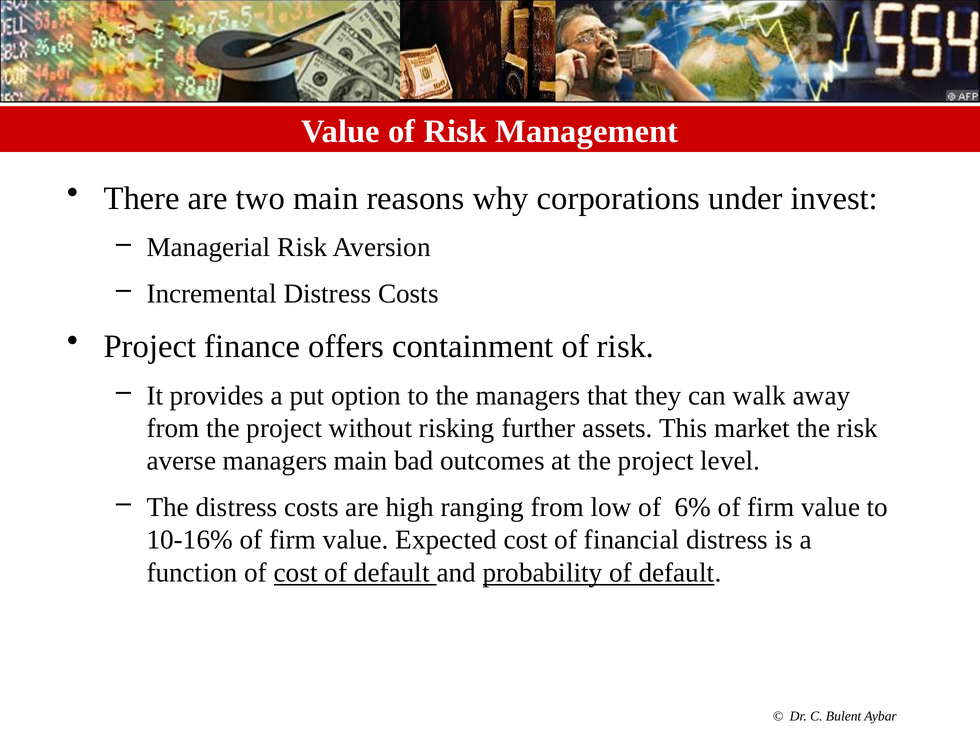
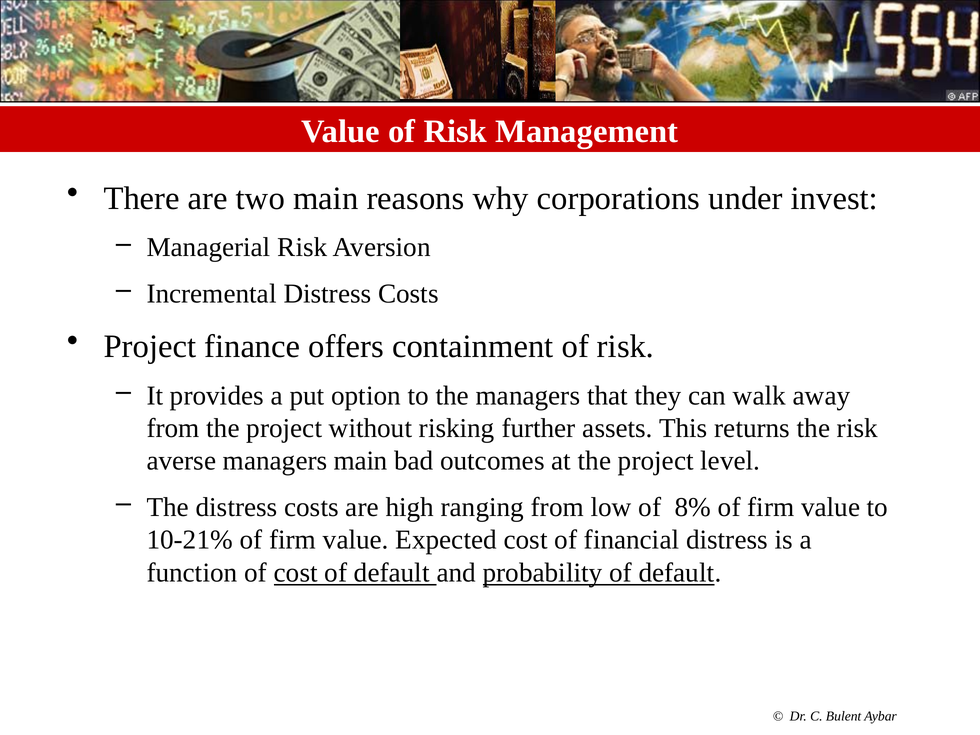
market: market -> returns
6%: 6% -> 8%
10-16%: 10-16% -> 10-21%
